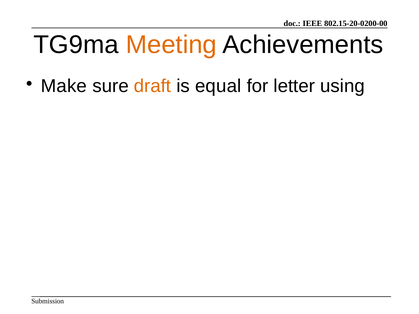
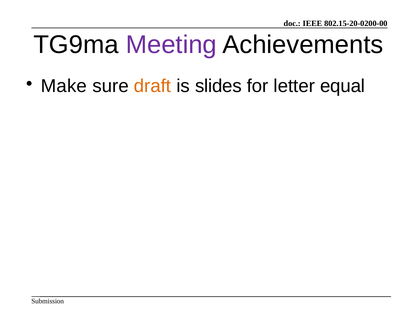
Meeting colour: orange -> purple
equal: equal -> slides
using: using -> equal
